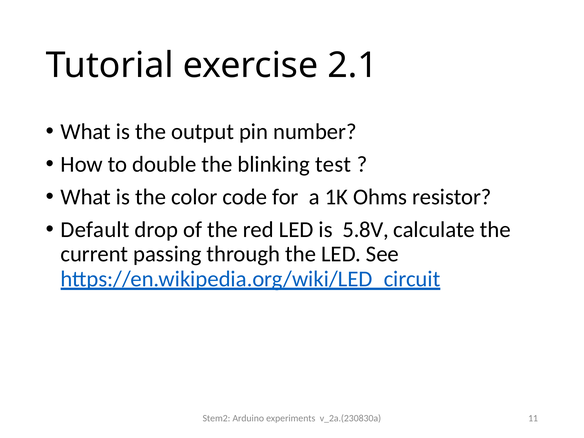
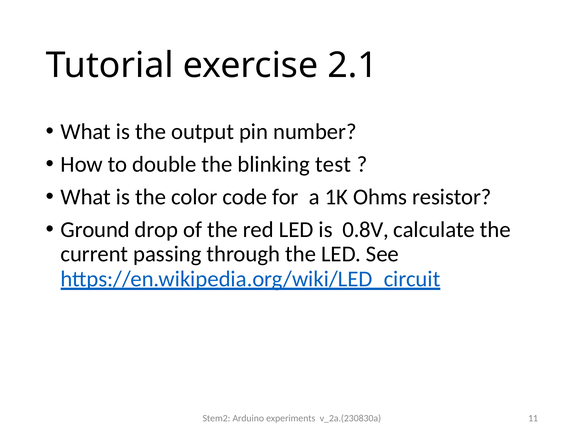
Default: Default -> Ground
5.8V: 5.8V -> 0.8V
